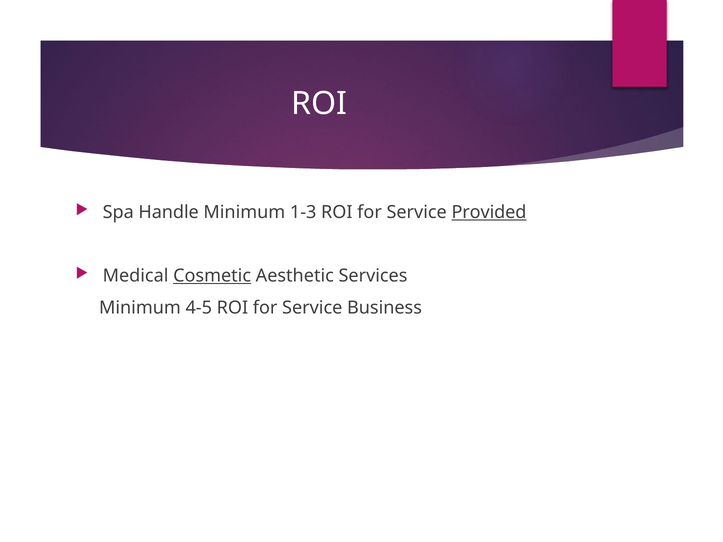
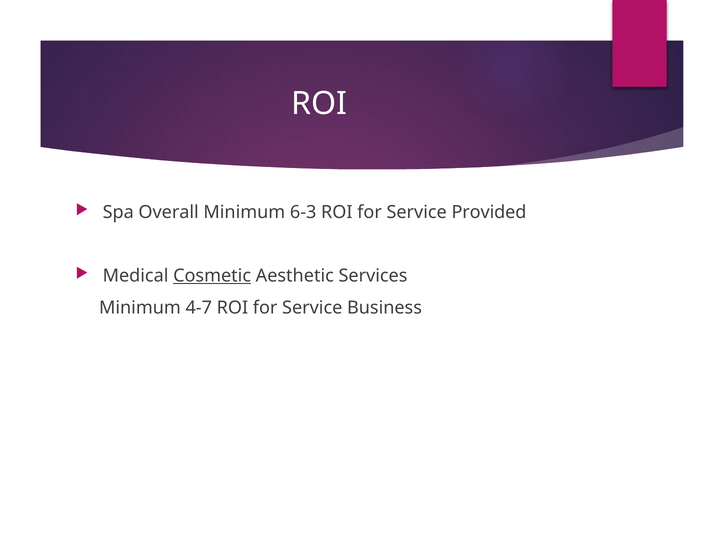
Handle: Handle -> Overall
1-3: 1-3 -> 6-3
Provided underline: present -> none
4-5: 4-5 -> 4-7
